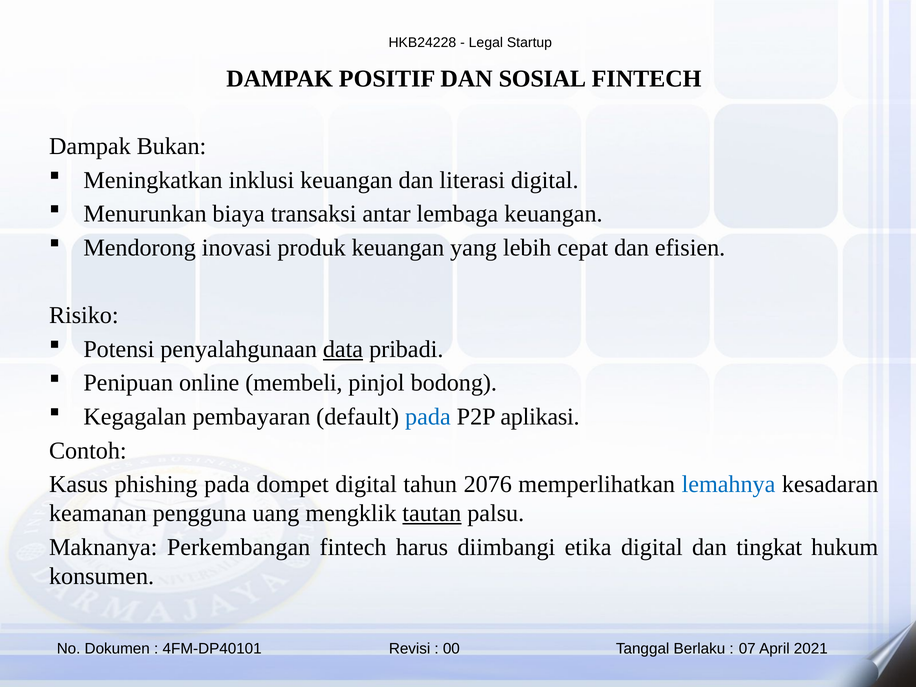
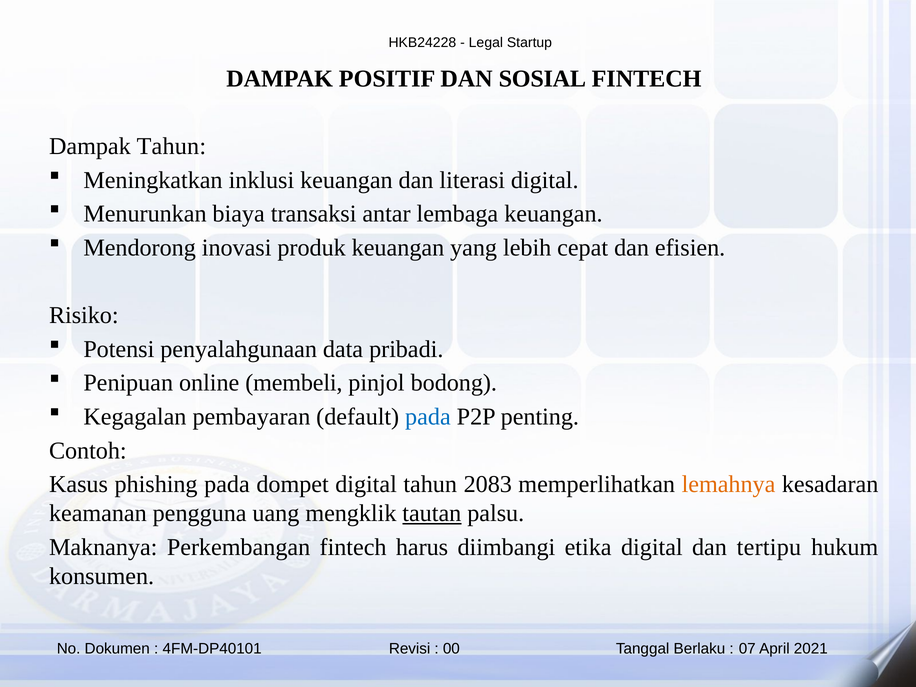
Dampak Bukan: Bukan -> Tahun
data underline: present -> none
aplikasi: aplikasi -> penting
2076: 2076 -> 2083
lemahnya colour: blue -> orange
tingkat: tingkat -> tertipu
